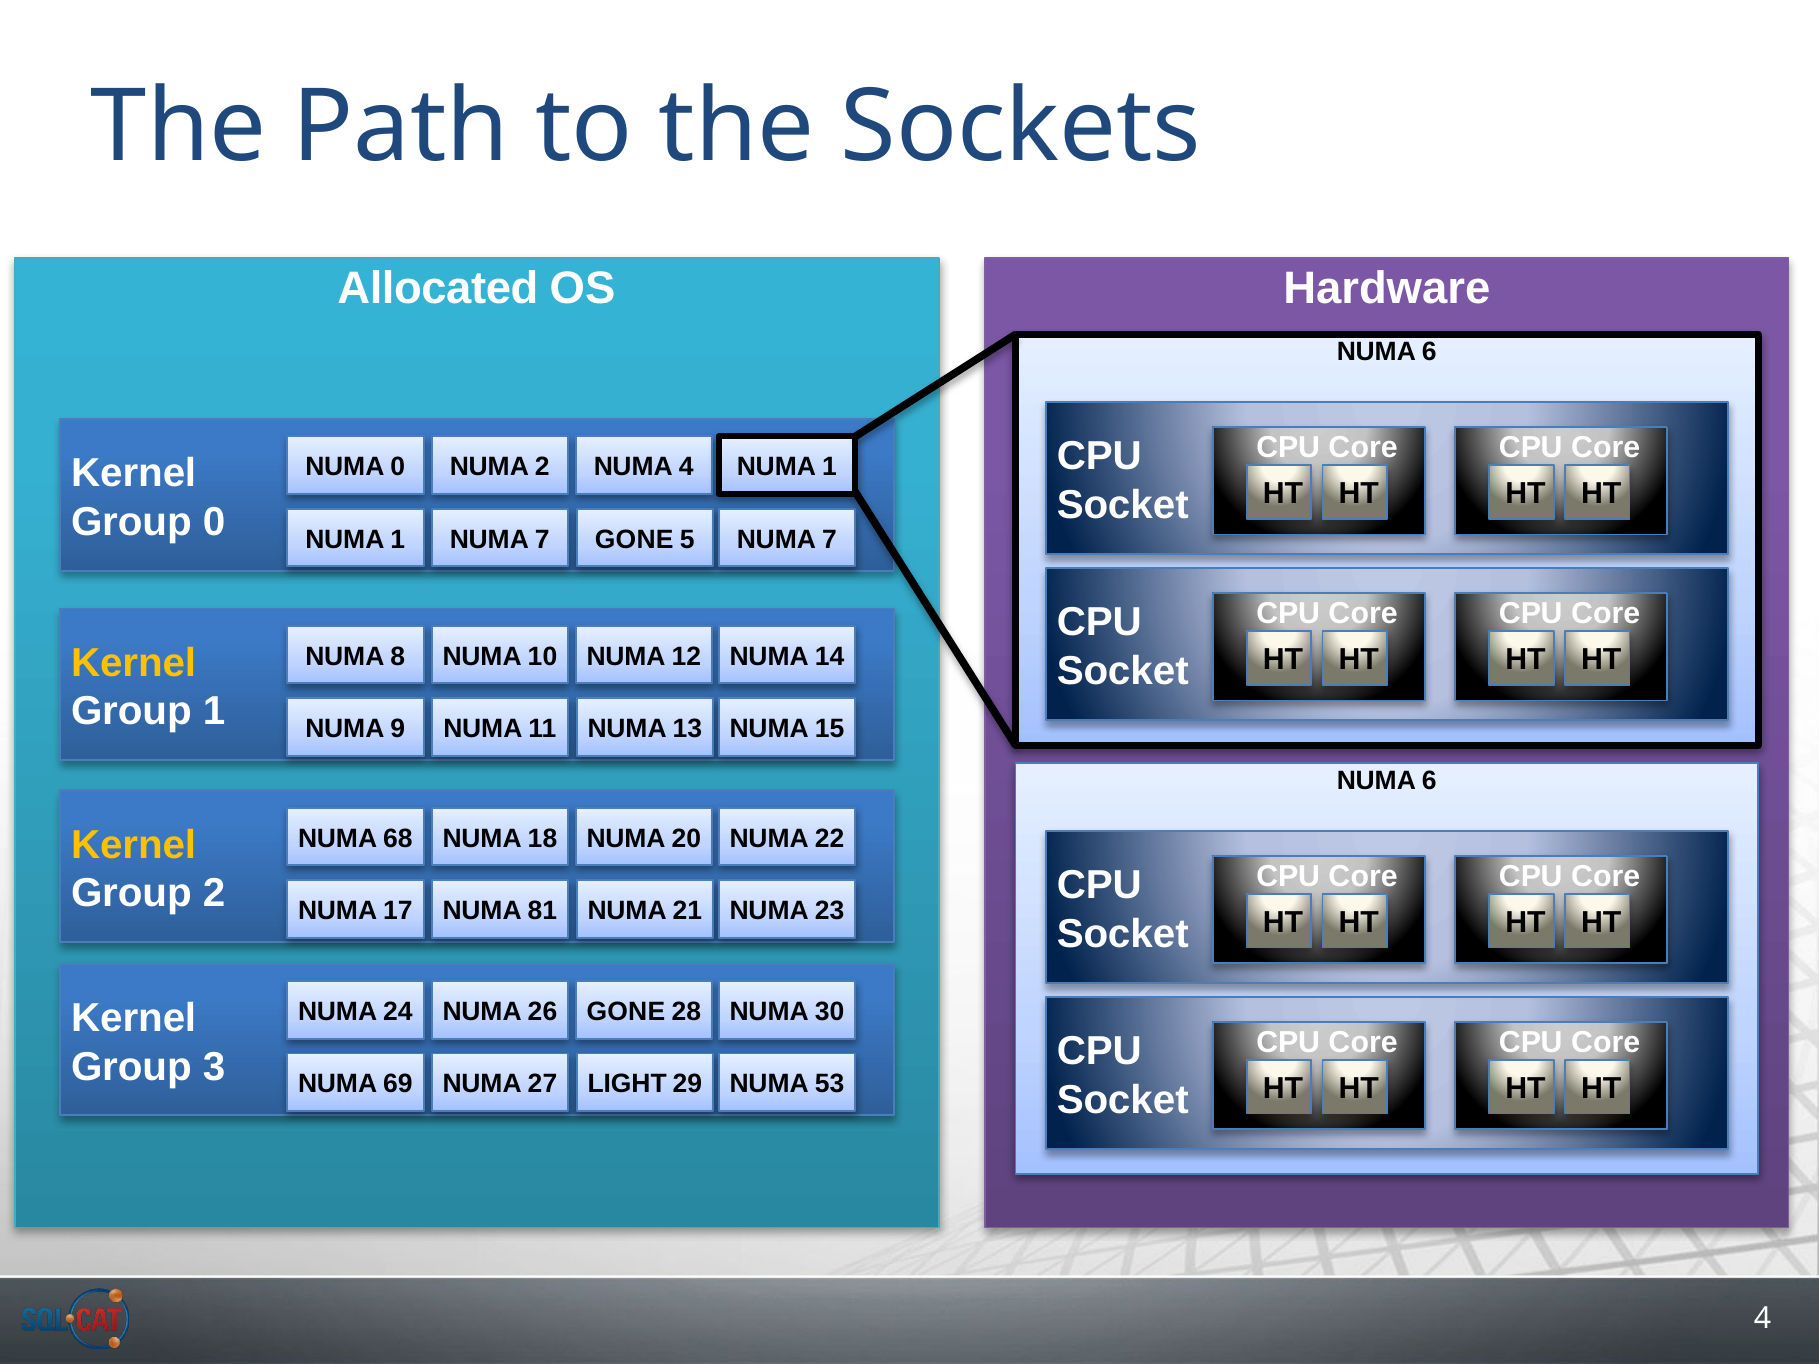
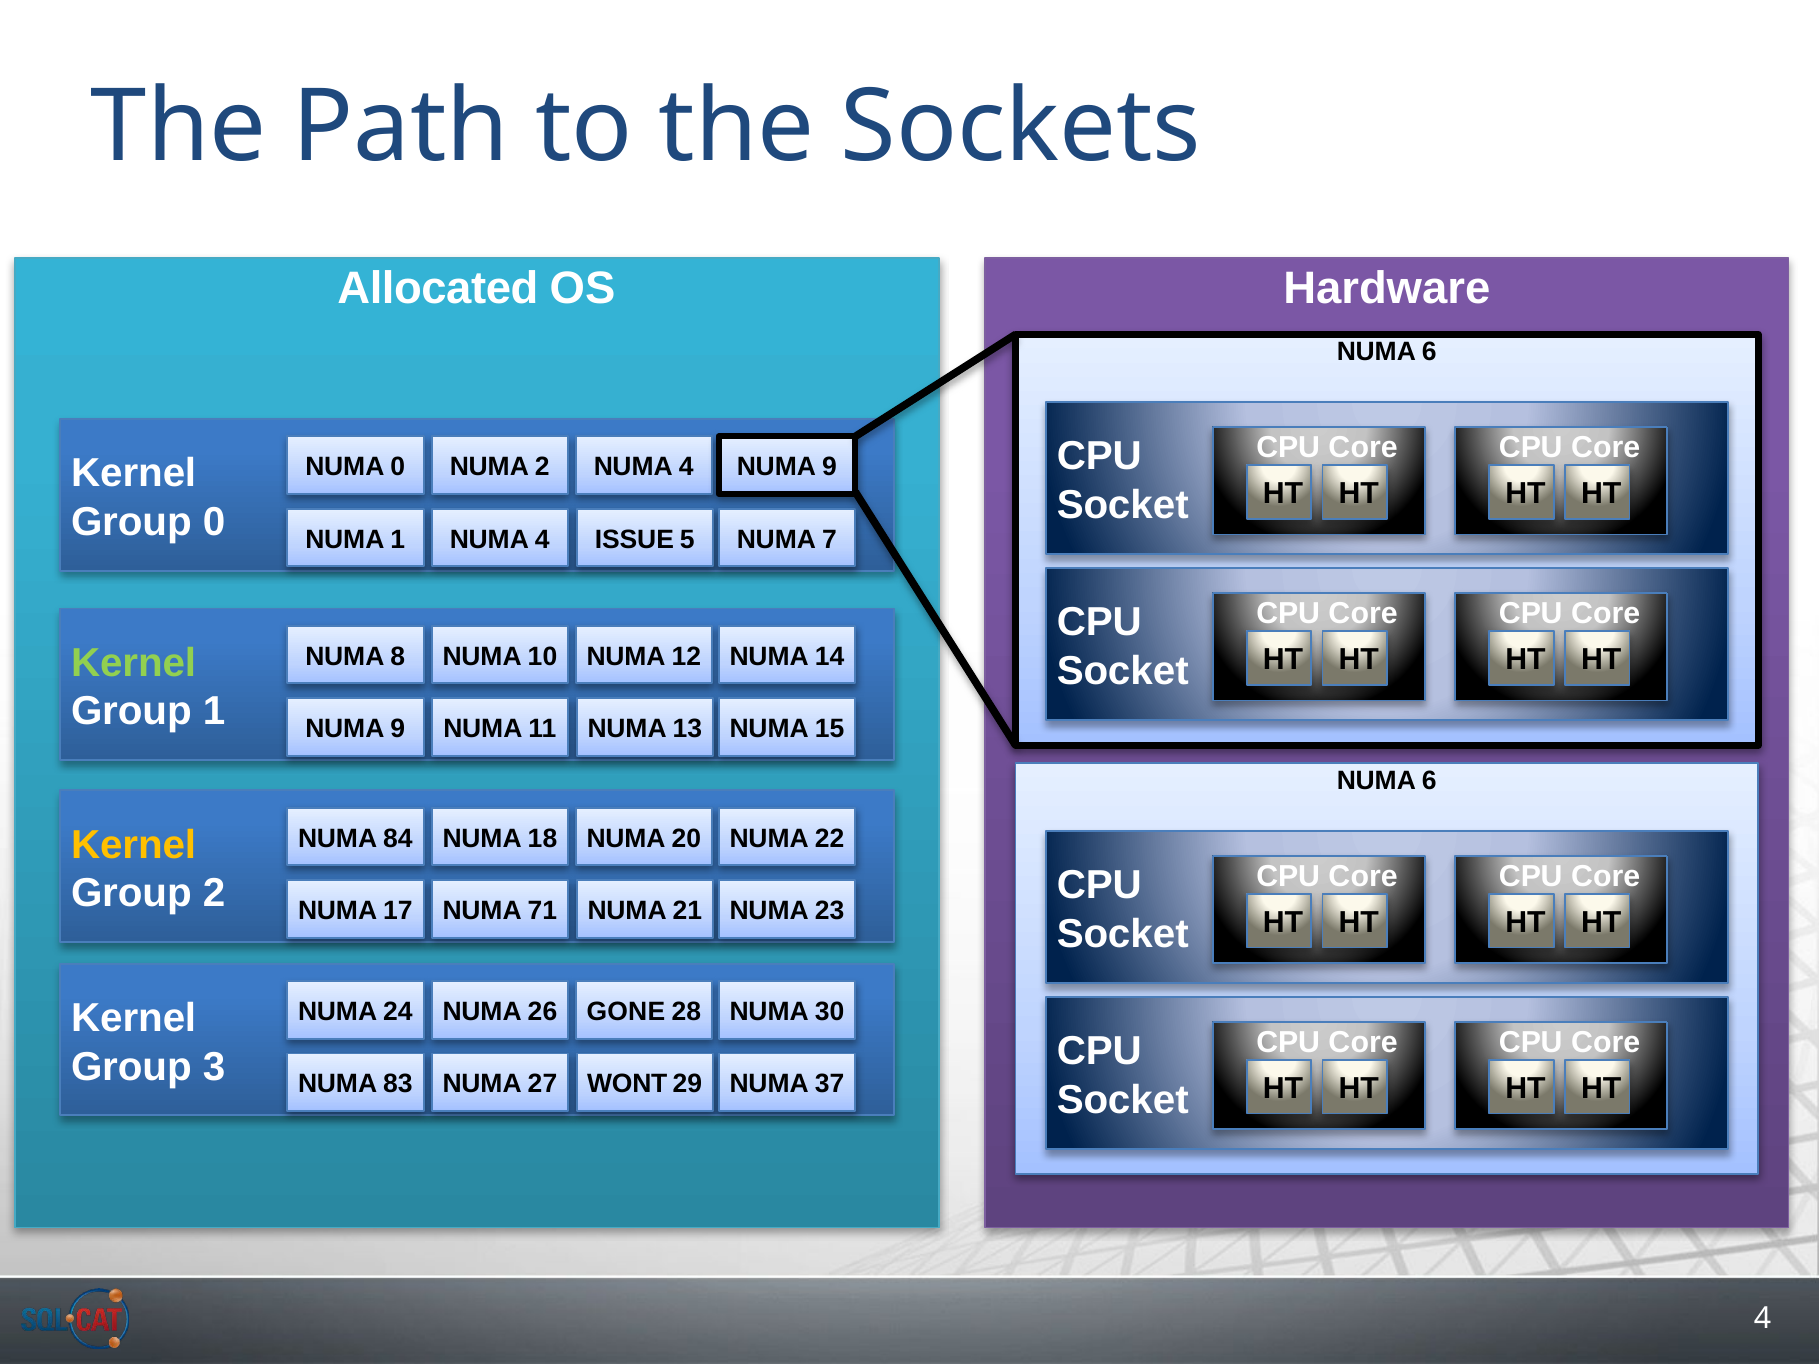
1 at (829, 467): 1 -> 9
7 at (542, 540): 7 -> 4
GONE at (634, 540): GONE -> ISSUE
Kernel at (134, 663) colour: yellow -> light green
68: 68 -> 84
81: 81 -> 71
69: 69 -> 83
LIGHT: LIGHT -> WONT
53: 53 -> 37
